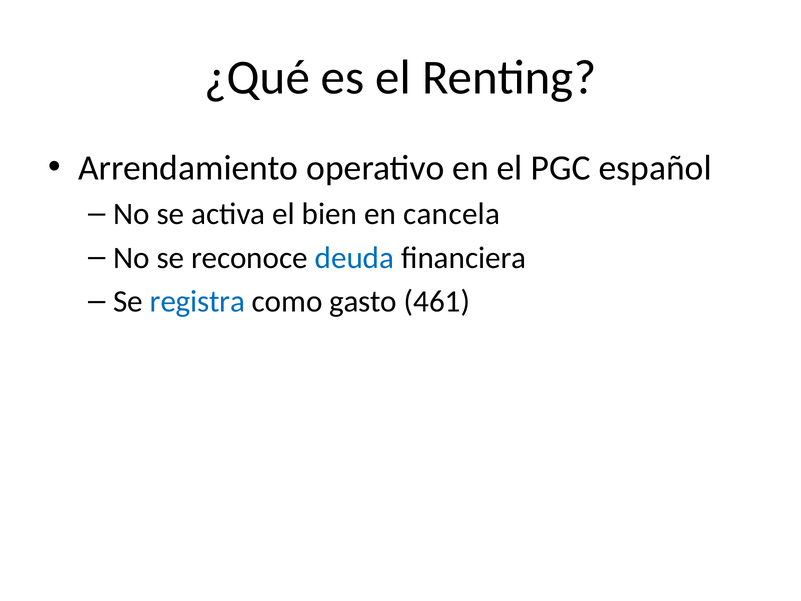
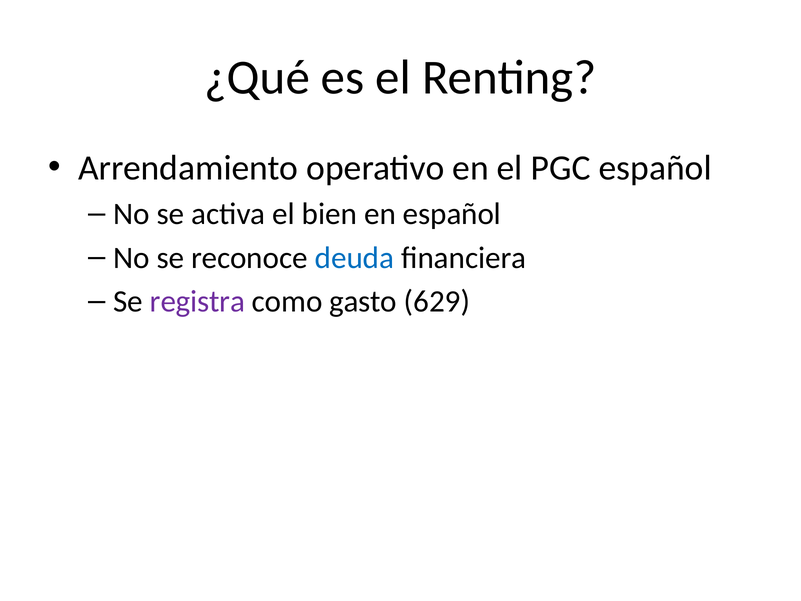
en cancela: cancela -> español
registra colour: blue -> purple
461: 461 -> 629
